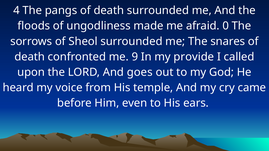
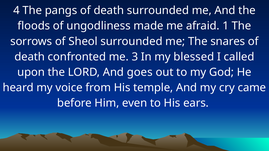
0: 0 -> 1
9: 9 -> 3
provide: provide -> blessed
